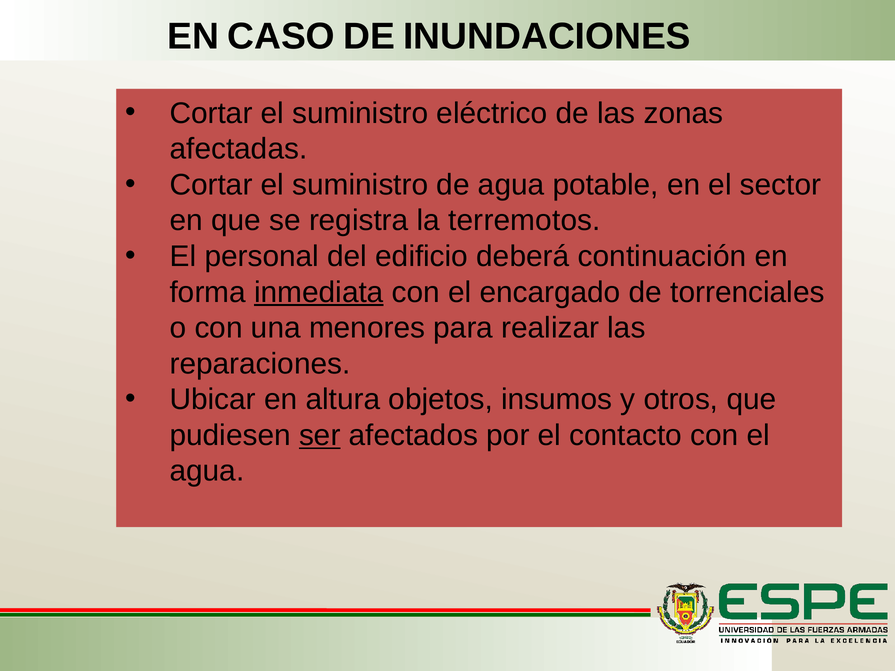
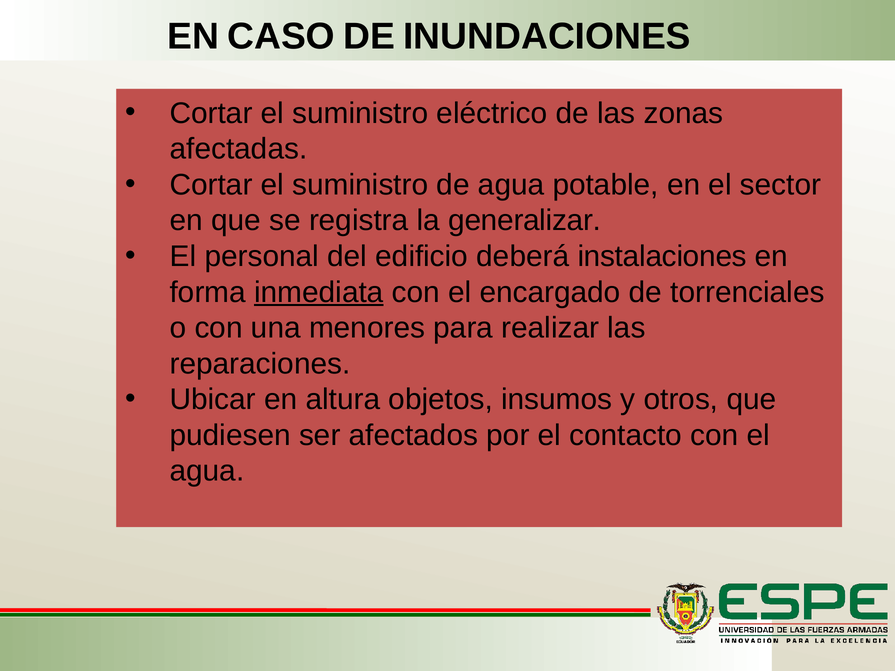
terremotos: terremotos -> generalizar
continuación: continuación -> instalaciones
ser underline: present -> none
